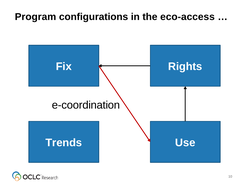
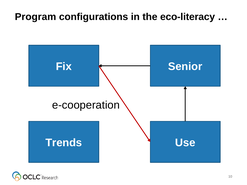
eco-access: eco-access -> eco-literacy
Rights: Rights -> Senior
e-coordination: e-coordination -> e-cooperation
